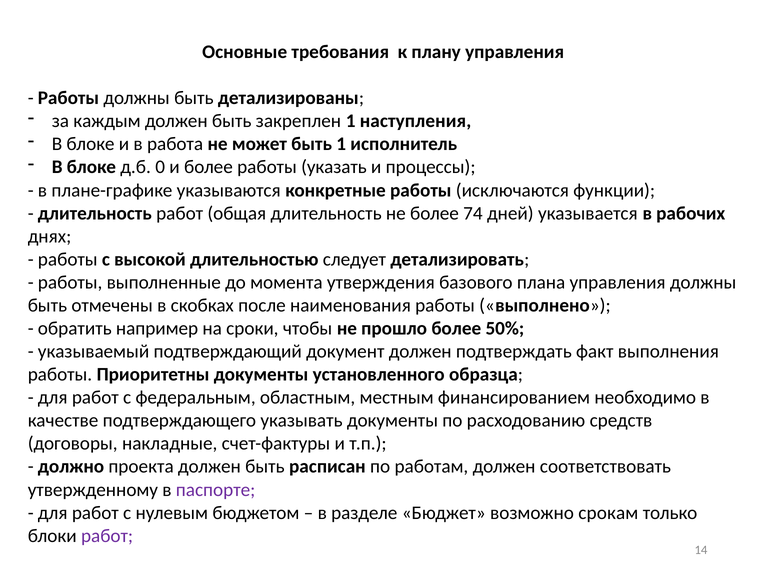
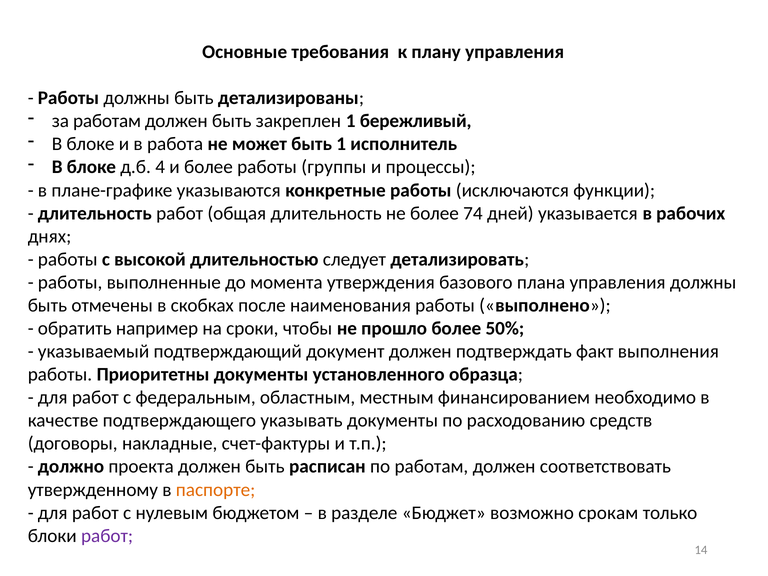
за каждым: каждым -> работам
наступления: наступления -> бережливый
0: 0 -> 4
указать: указать -> группы
паспорте colour: purple -> orange
